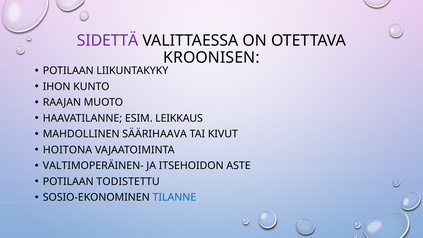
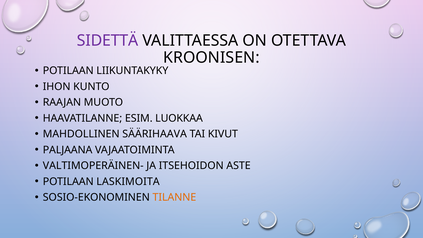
LEIKKAUS: LEIKKAUS -> LUOKKAA
HOITONA: HOITONA -> PALJAANA
TODISTETTU: TODISTETTU -> LASKIMOITA
TILANNE colour: blue -> orange
